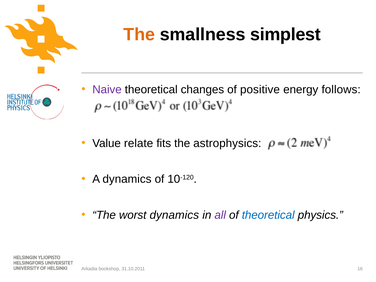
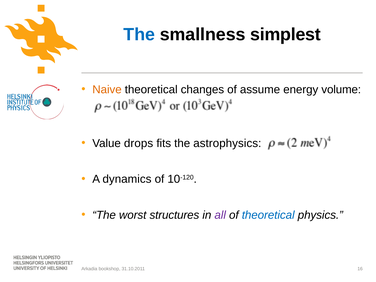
The at (139, 34) colour: orange -> blue
Naive colour: purple -> orange
positive: positive -> assume
follows: follows -> volume
relate: relate -> drops
worst dynamics: dynamics -> structures
